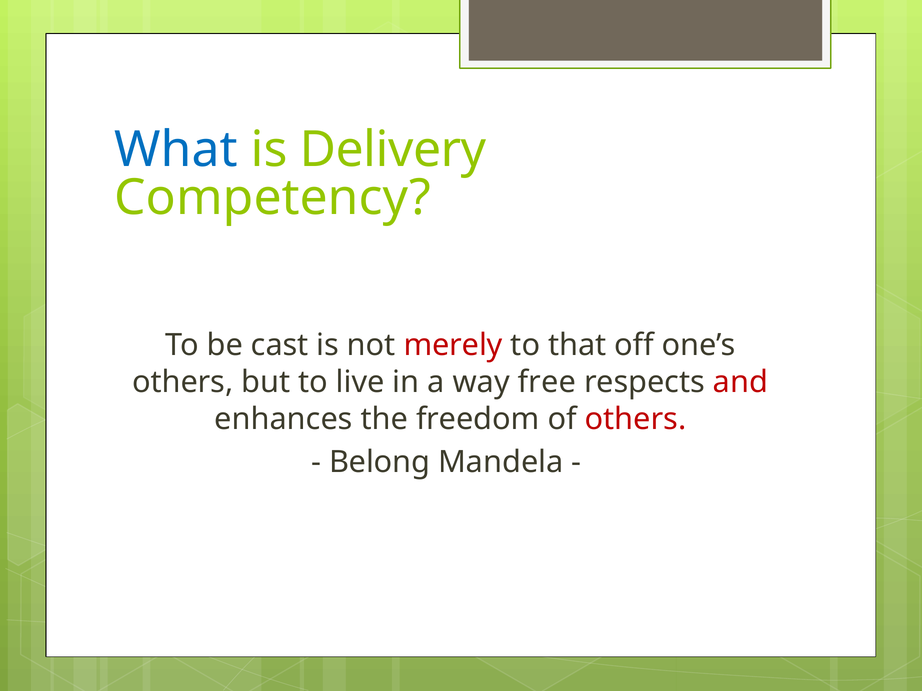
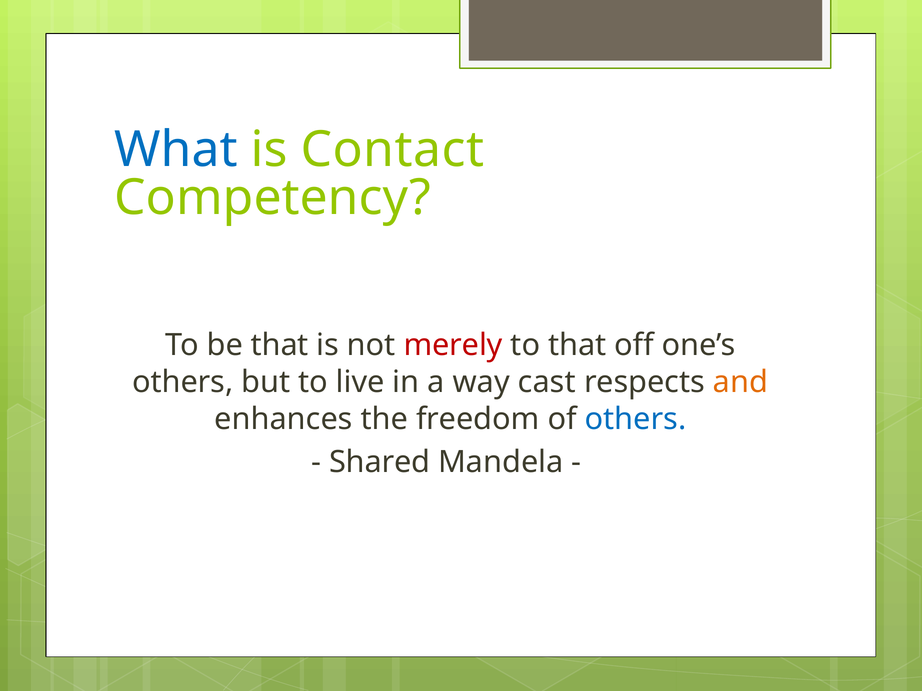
Delivery: Delivery -> Contact
be cast: cast -> that
free: free -> cast
and colour: red -> orange
others at (635, 419) colour: red -> blue
Belong: Belong -> Shared
